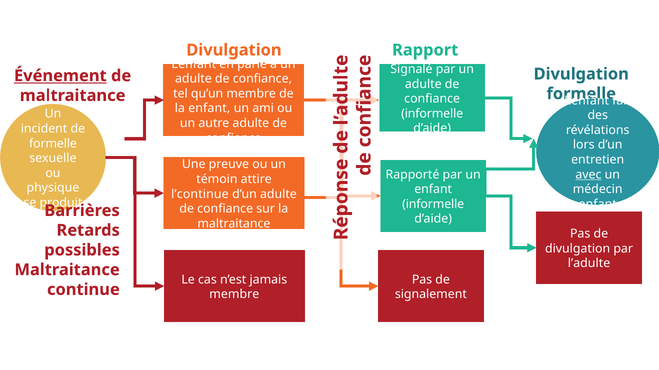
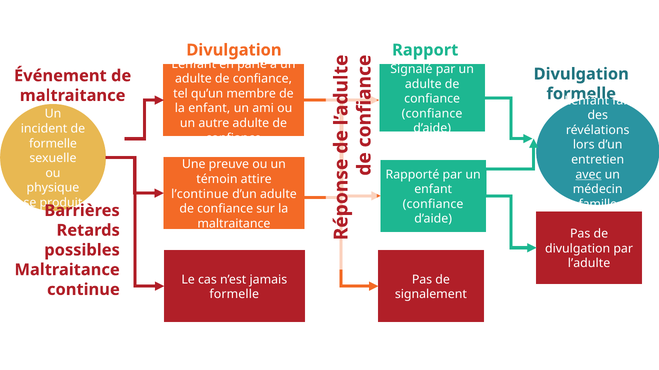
Événement underline: present -> none
informelle at (432, 114): informelle -> confiance
informelle at (433, 204): informelle -> confiance
enfant at (598, 204): enfant -> famille
membre at (234, 295): membre -> formelle
